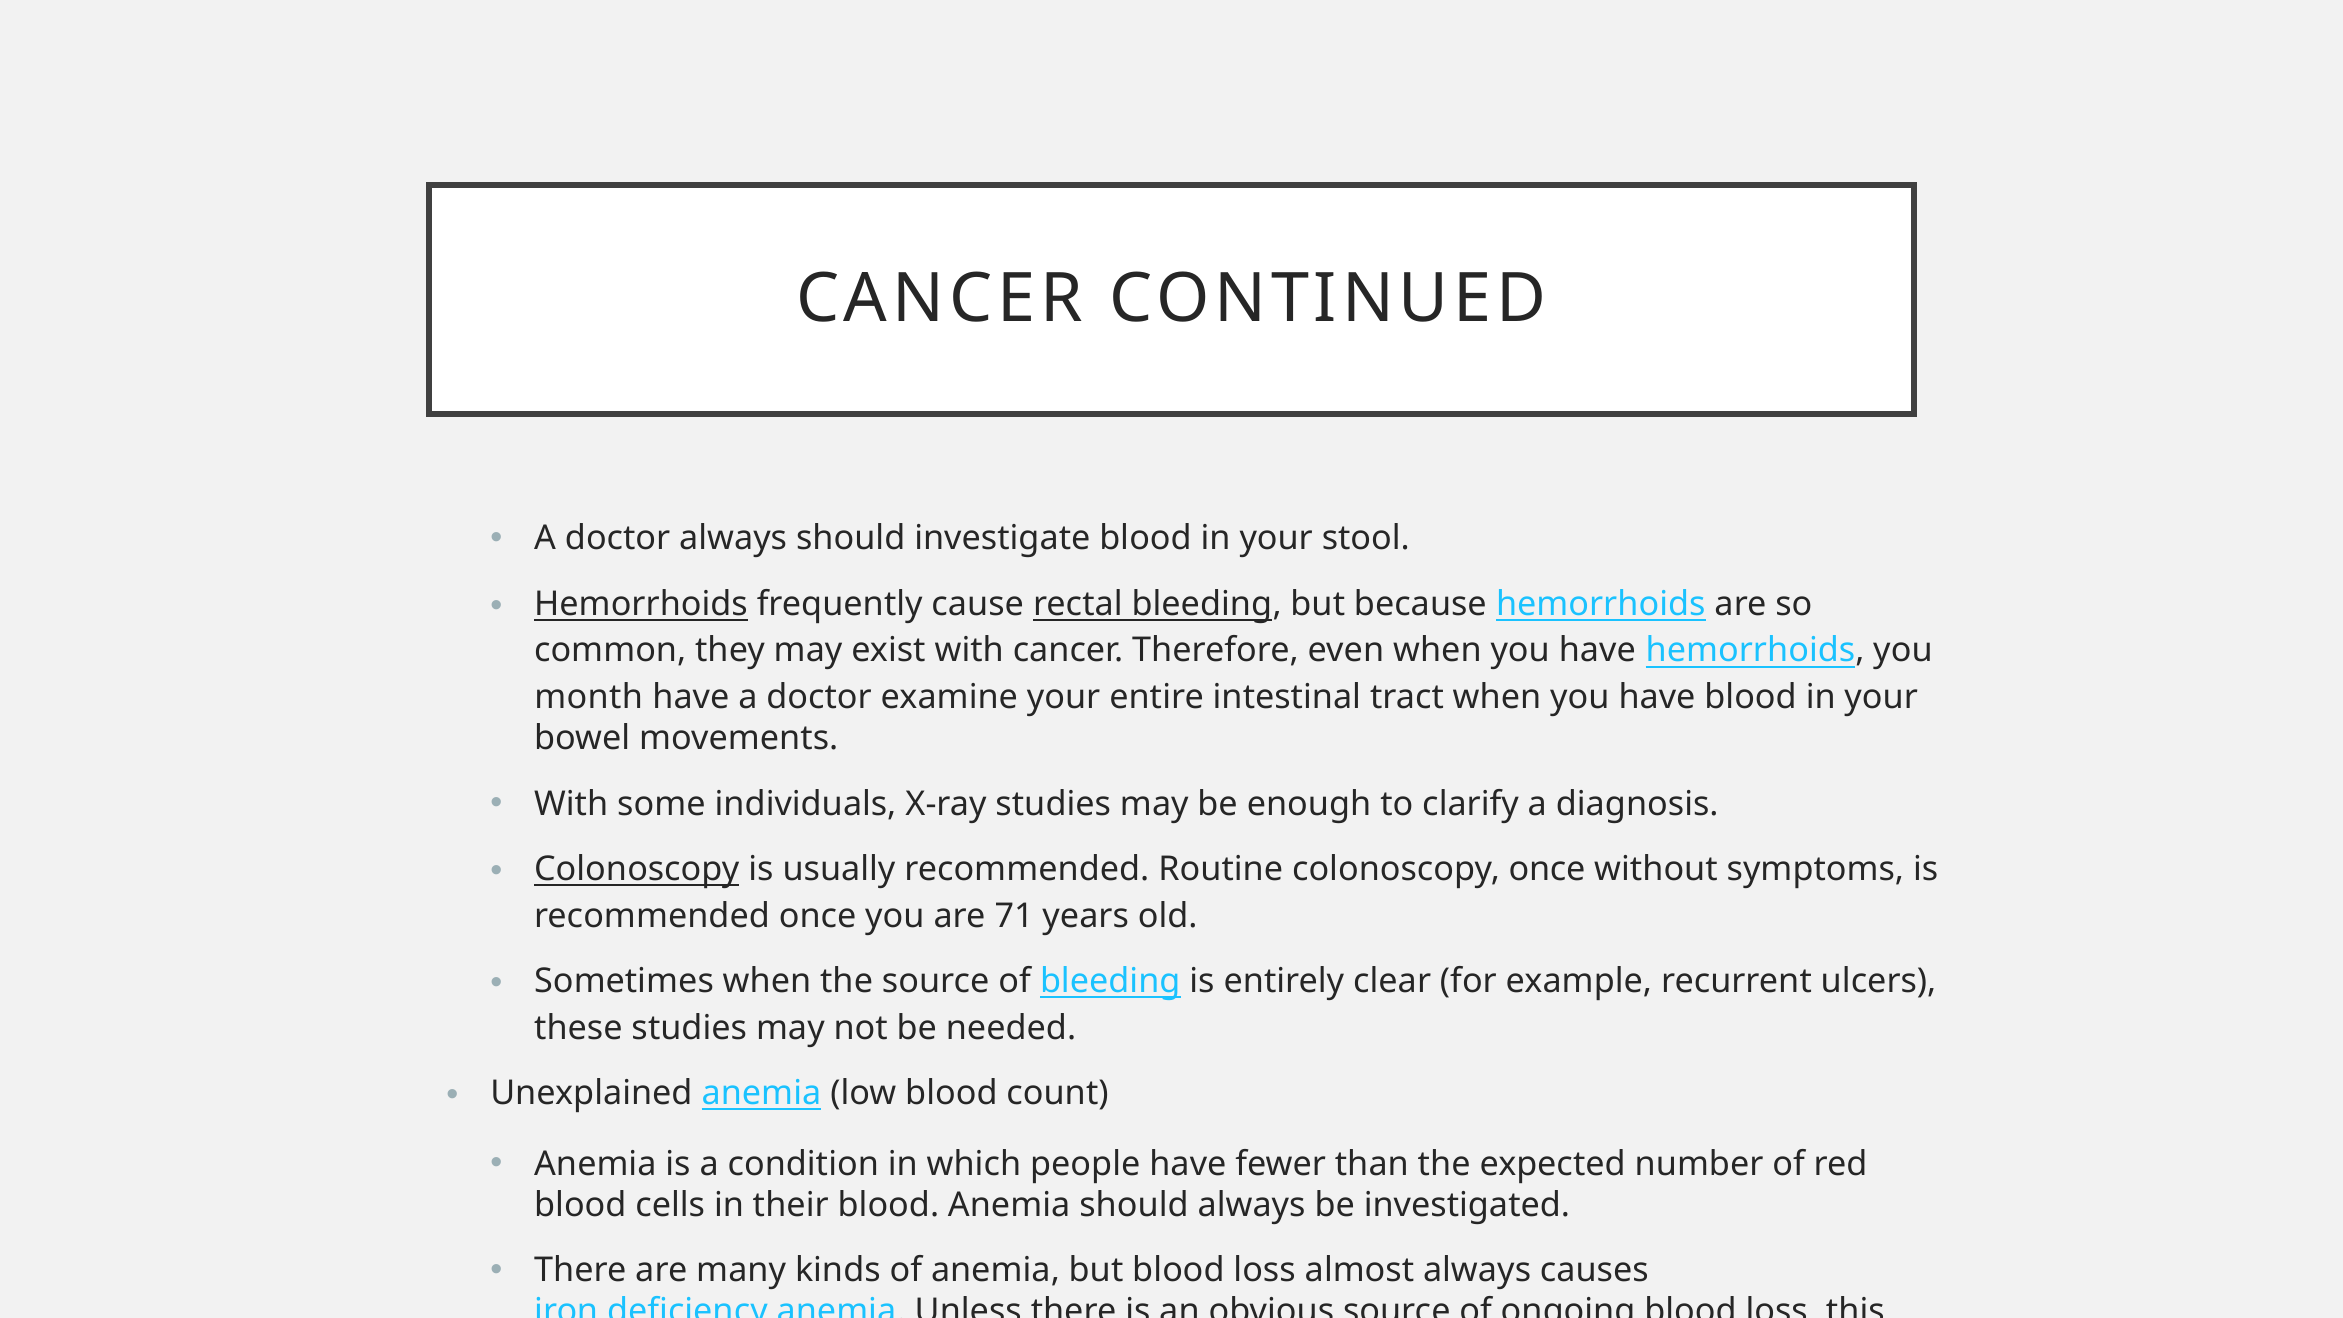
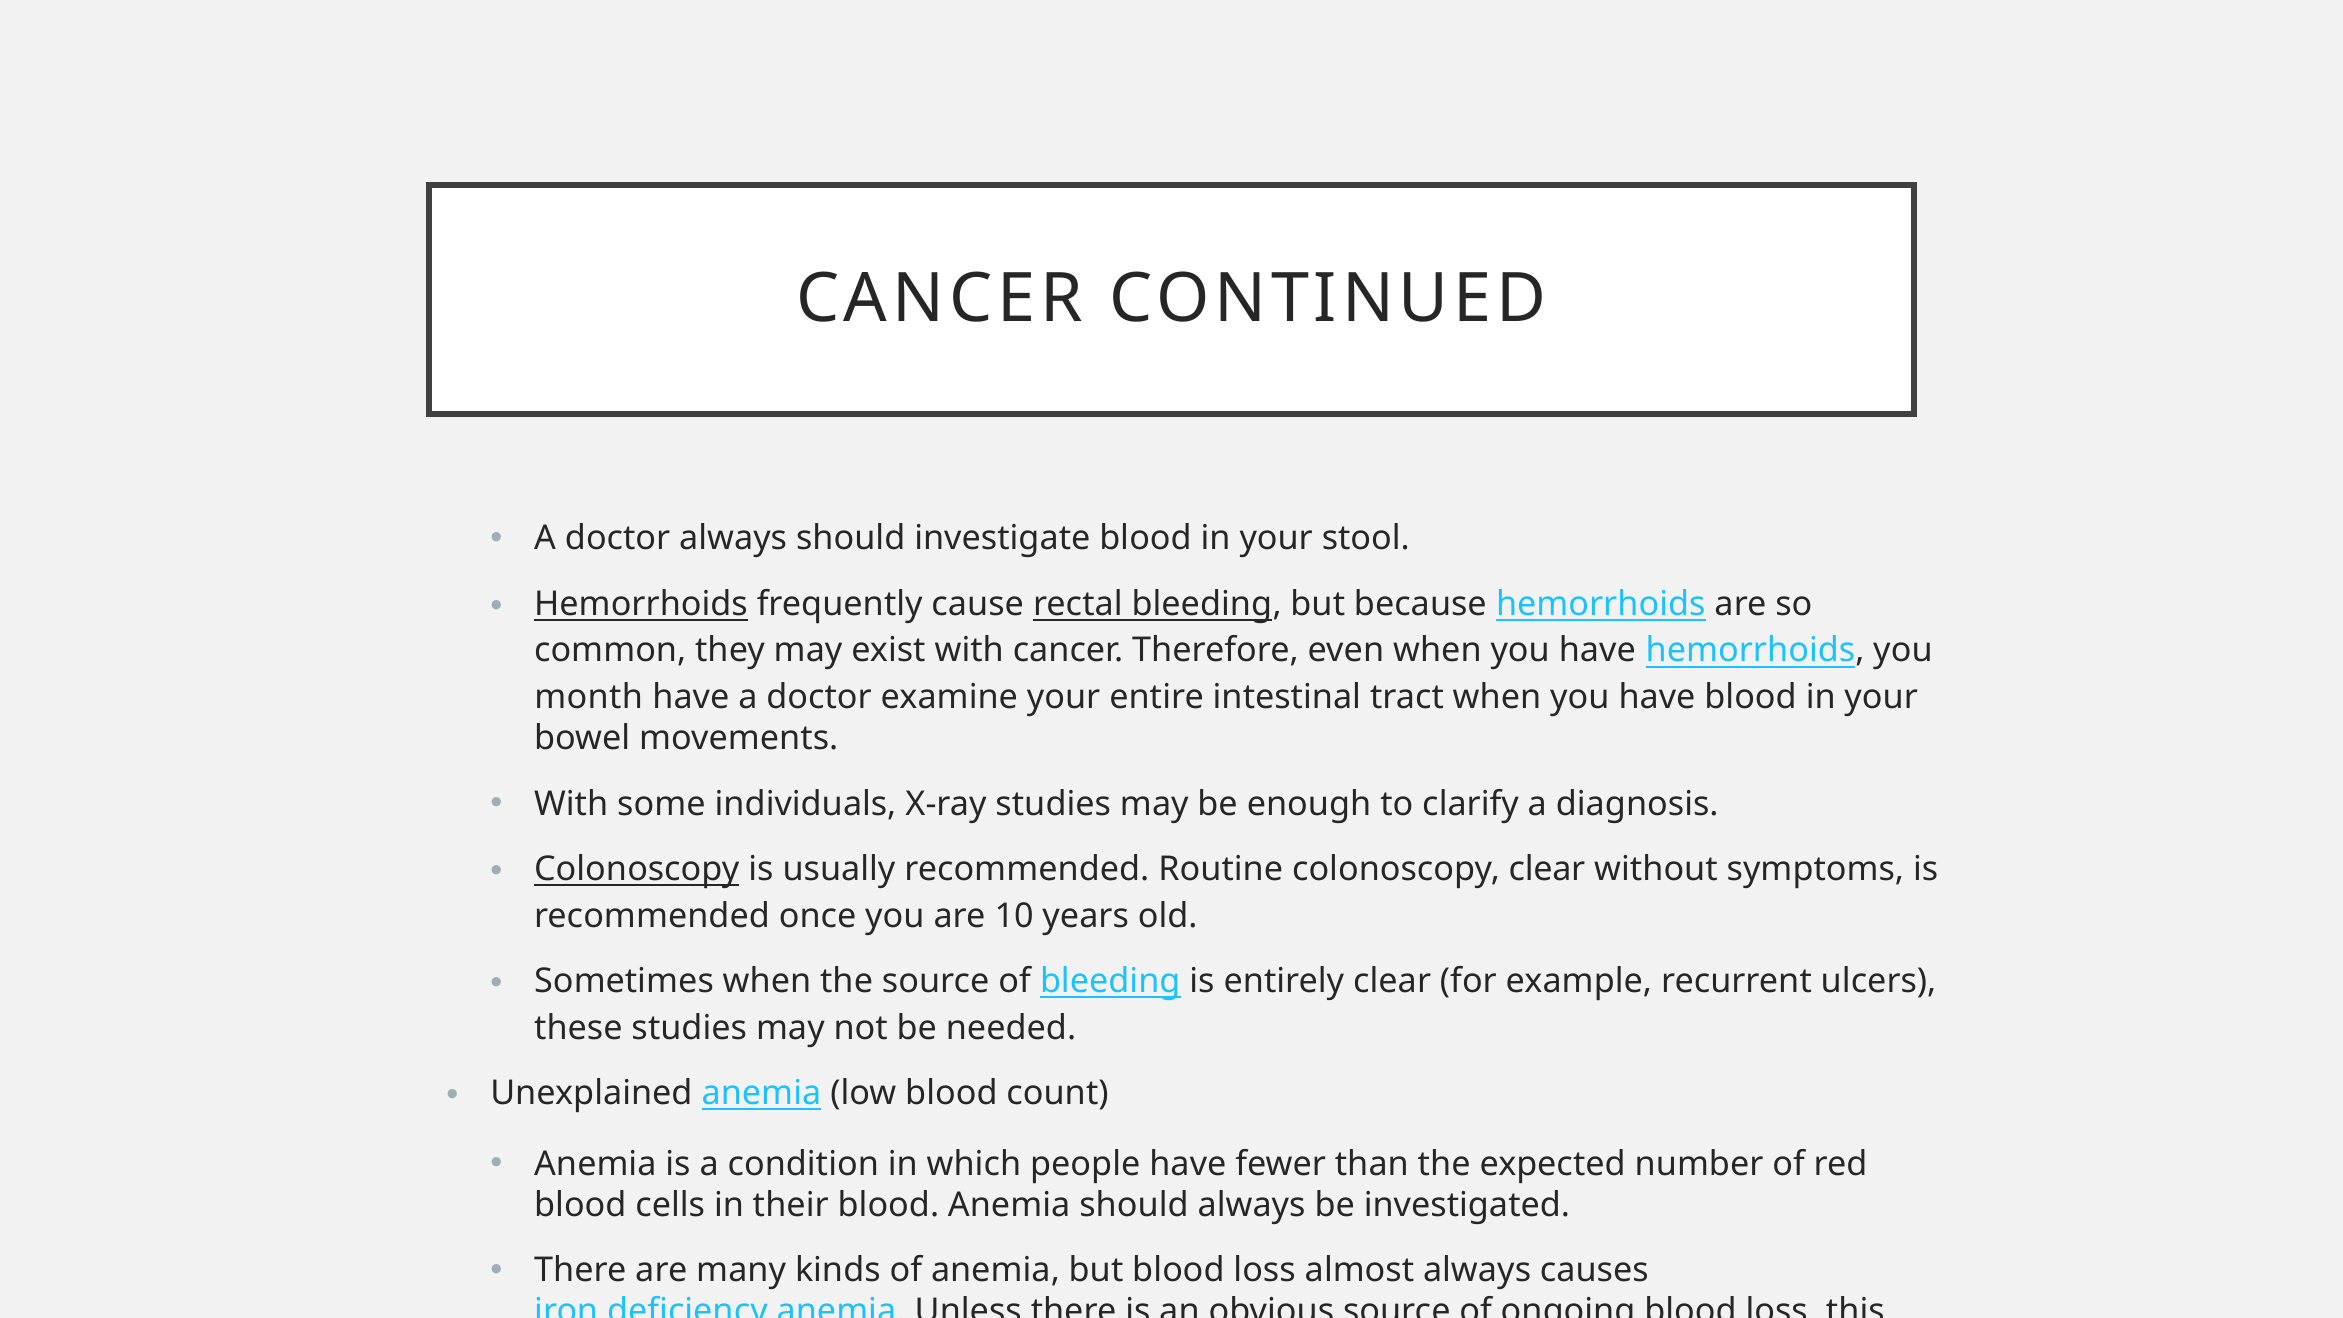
colonoscopy once: once -> clear
71: 71 -> 10
